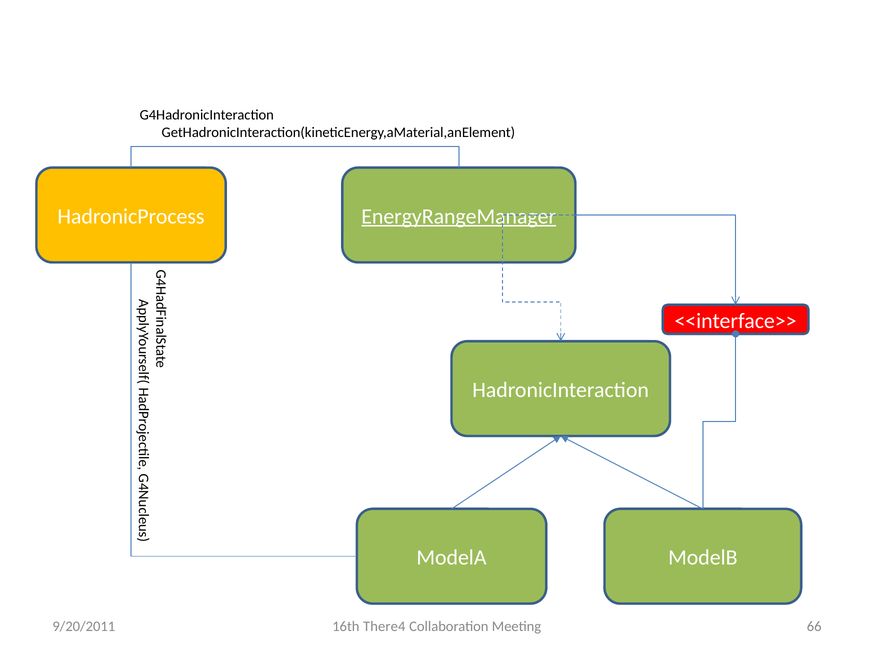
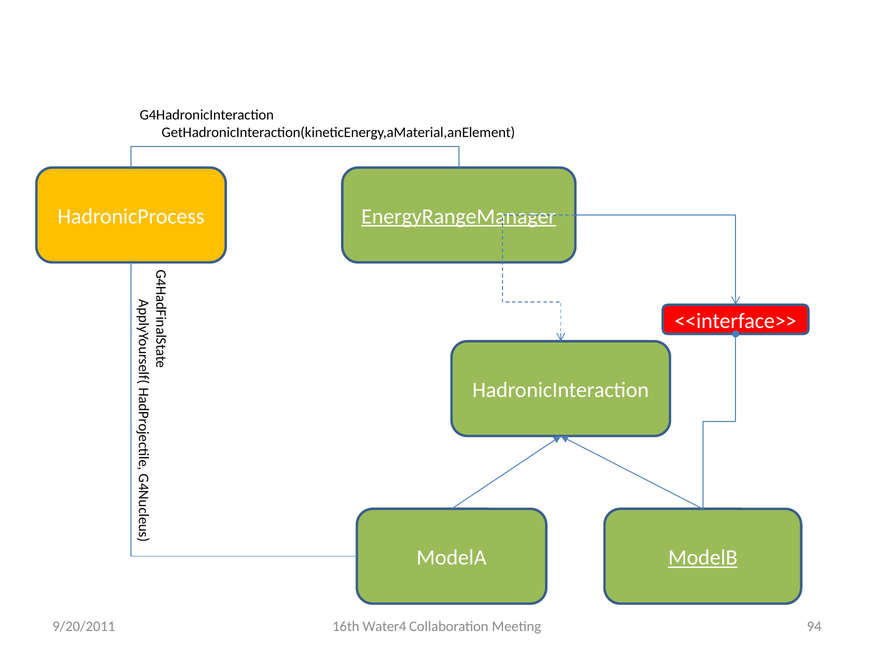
ModelB underline: none -> present
There4: There4 -> Water4
66: 66 -> 94
